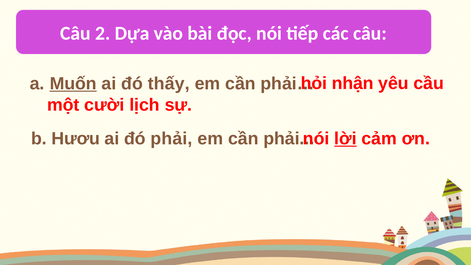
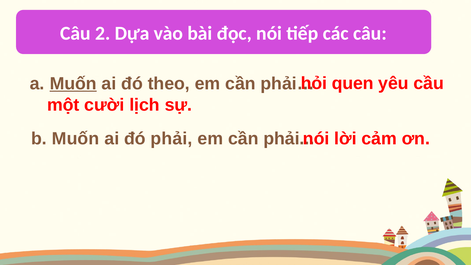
nhận: nhận -> quen
thấy: thấy -> theo
b Hươu: Hươu -> Muốn
lời underline: present -> none
